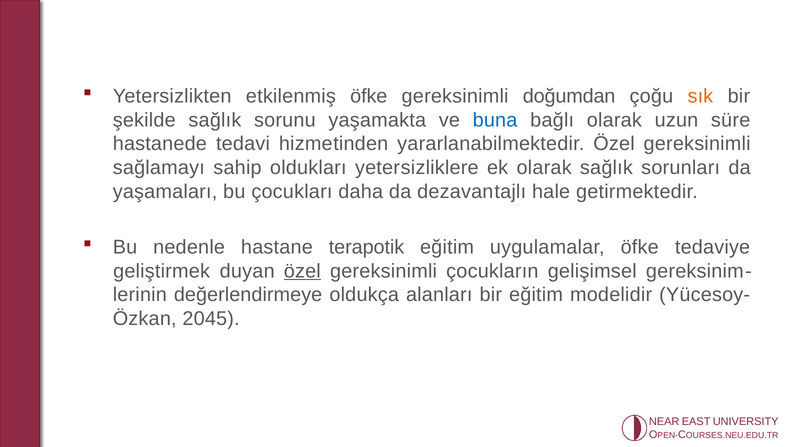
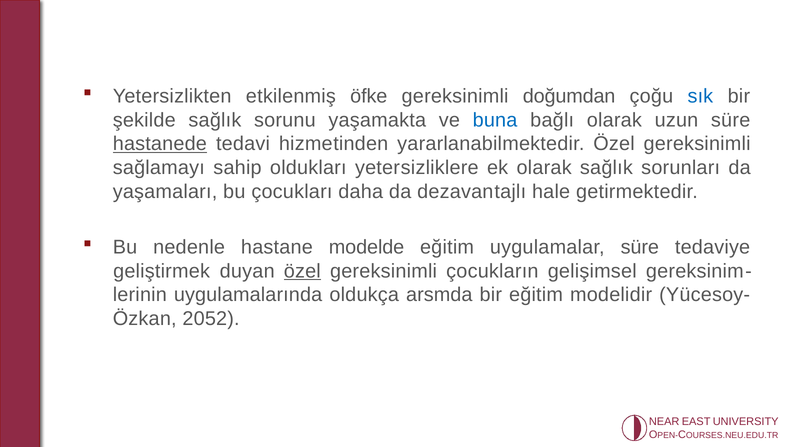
sık colour: orange -> blue
hastanede underline: none -> present
terapotik: terapotik -> modelde
uygulamalar öfke: öfke -> süre
değerlendirmeye: değerlendirmeye -> uygulamalarında
alanları: alanları -> arsmda
2045: 2045 -> 2052
